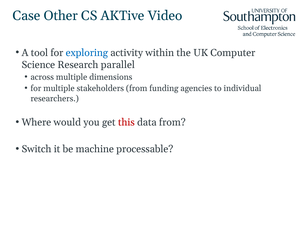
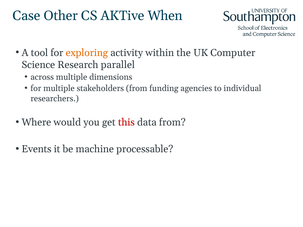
Video: Video -> When
exploring colour: blue -> orange
Switch: Switch -> Events
